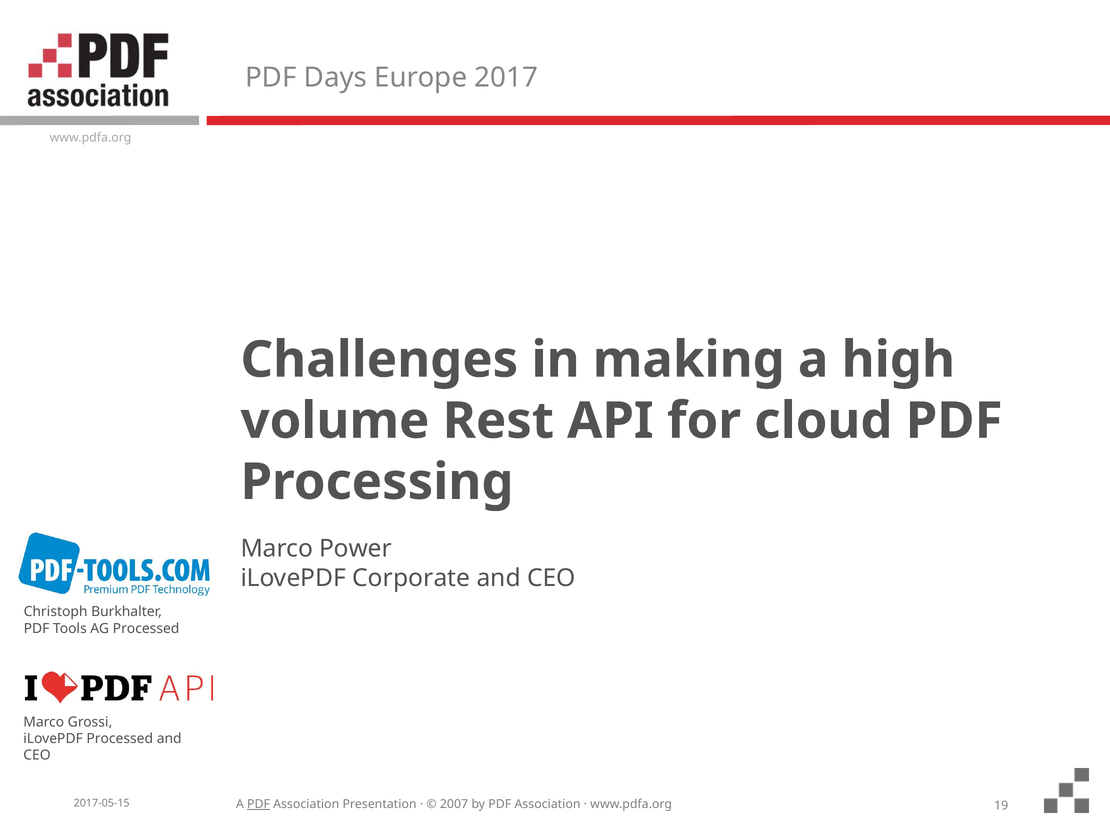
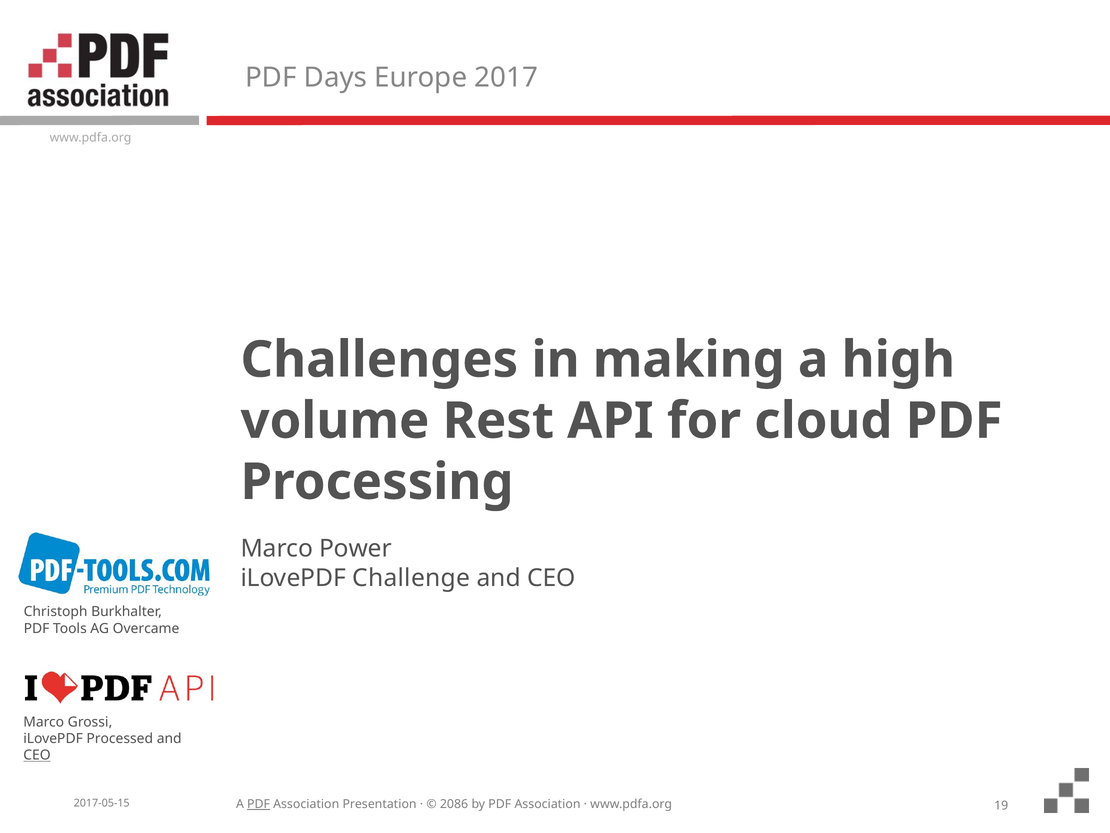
Corporate: Corporate -> Challenge
Processed at (146, 628): Processed -> Overcame
CEO at (37, 755) underline: none -> present
2007: 2007 -> 2086
